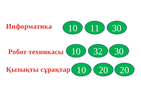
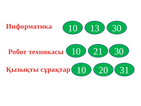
11: 11 -> 13
32: 32 -> 21
20 20: 20 -> 31
